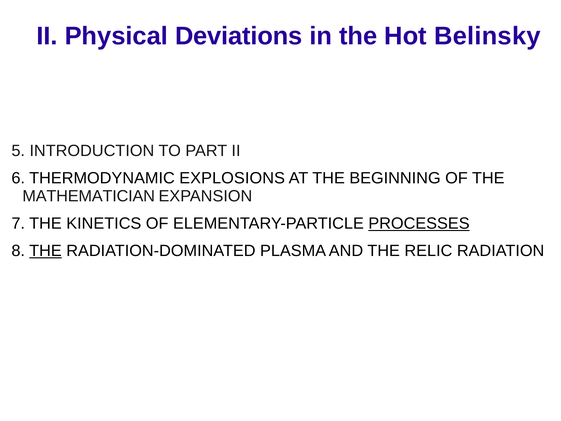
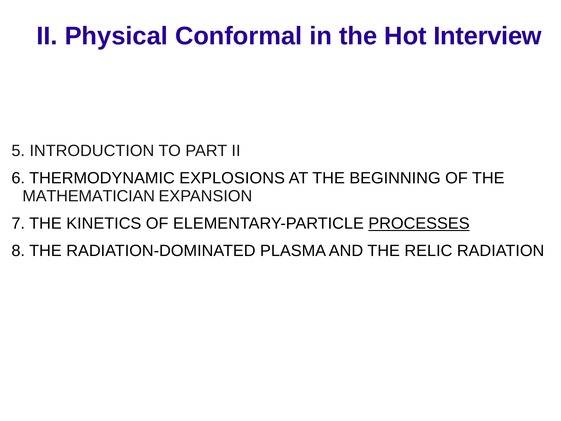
Deviations: Deviations -> Conformal
Belinsky: Belinsky -> Interview
THE at (45, 251) underline: present -> none
